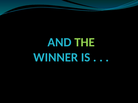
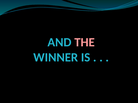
THE colour: light green -> pink
